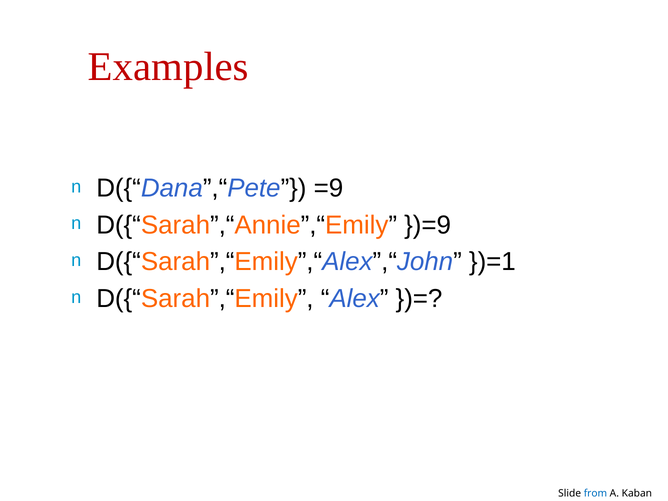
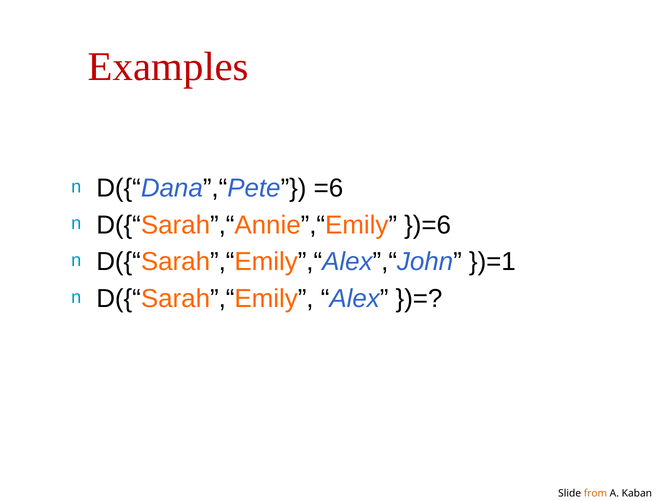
=9: =9 -> =6
})=9: })=9 -> })=6
from colour: blue -> orange
